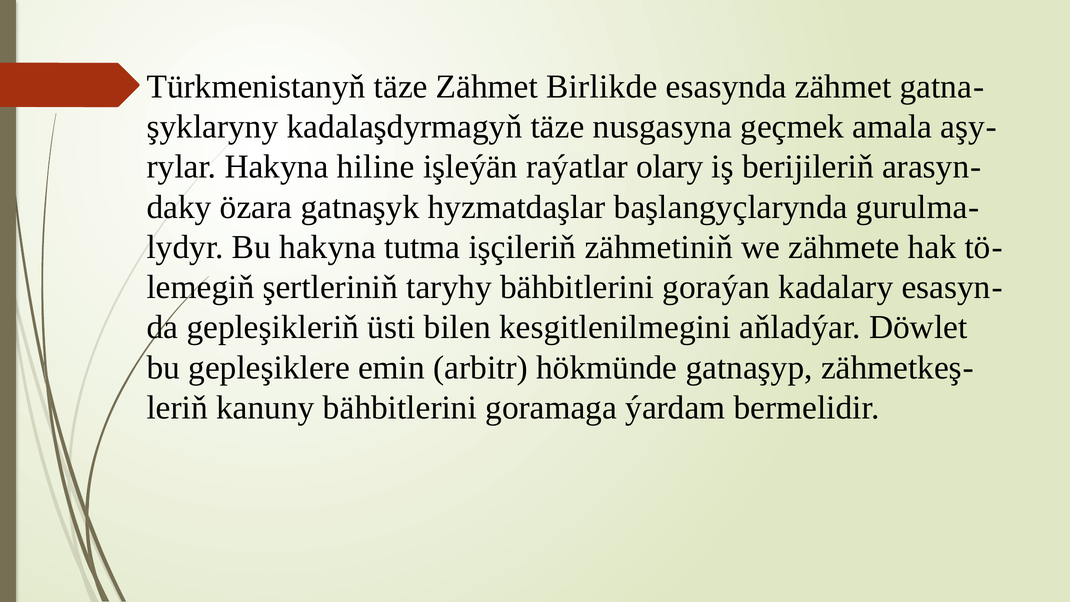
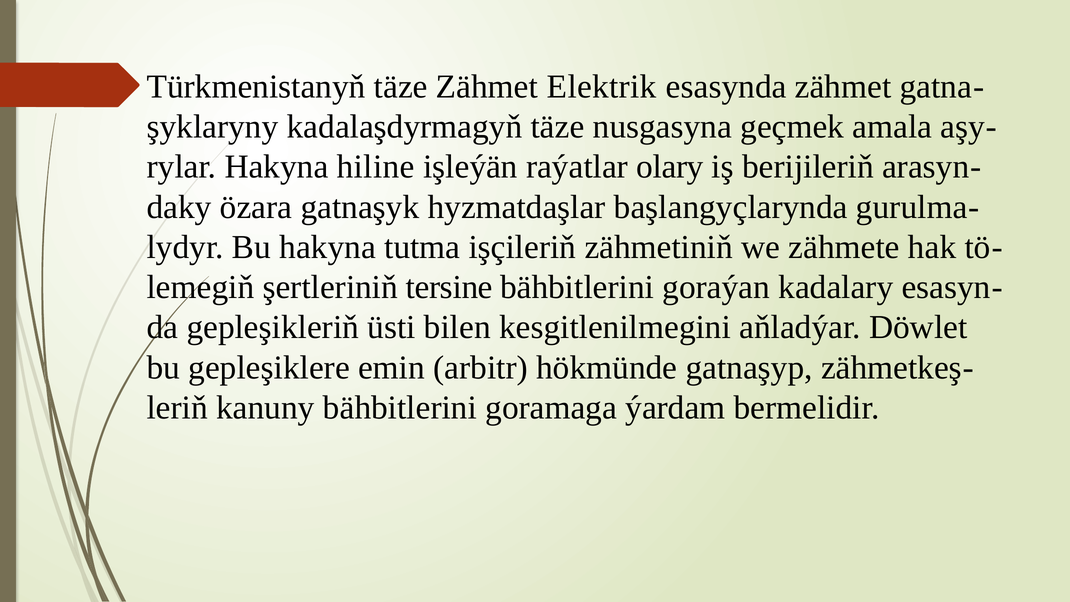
Birlikde: Birlikde -> Elektrik
taryhy: taryhy -> tersine
